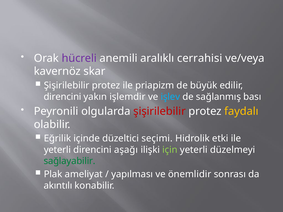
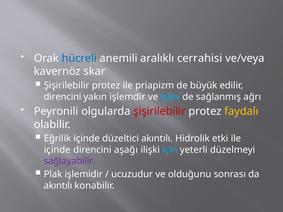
hücreli colour: purple -> blue
bası: bası -> ağrı
düzeltici seçimi: seçimi -> akıntılı
yeterli at (57, 150): yeterli -> içinde
için colour: light green -> light blue
sağlayabilir colour: green -> purple
ameliyat: ameliyat -> işlemidir
yapılması: yapılması -> ucuzudur
önemlidir: önemlidir -> olduğunu
